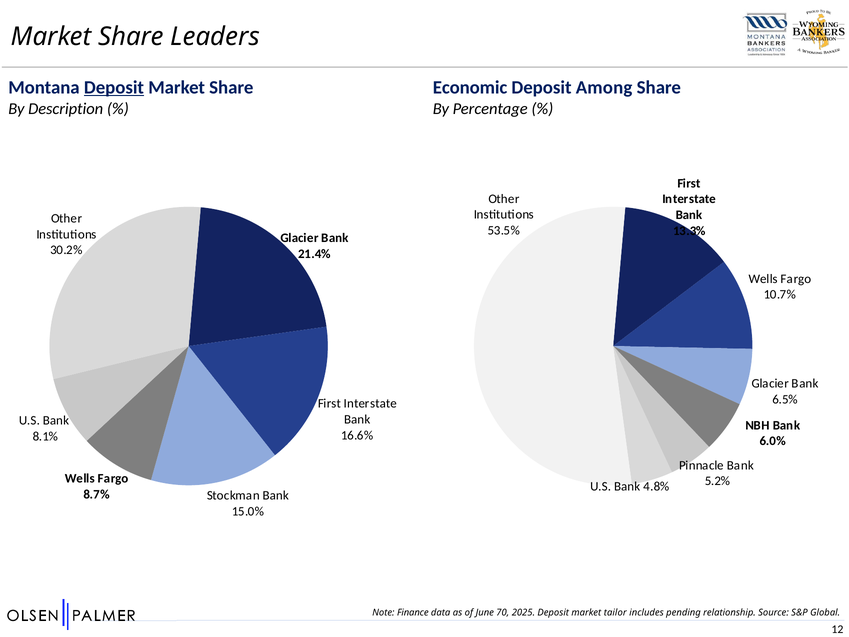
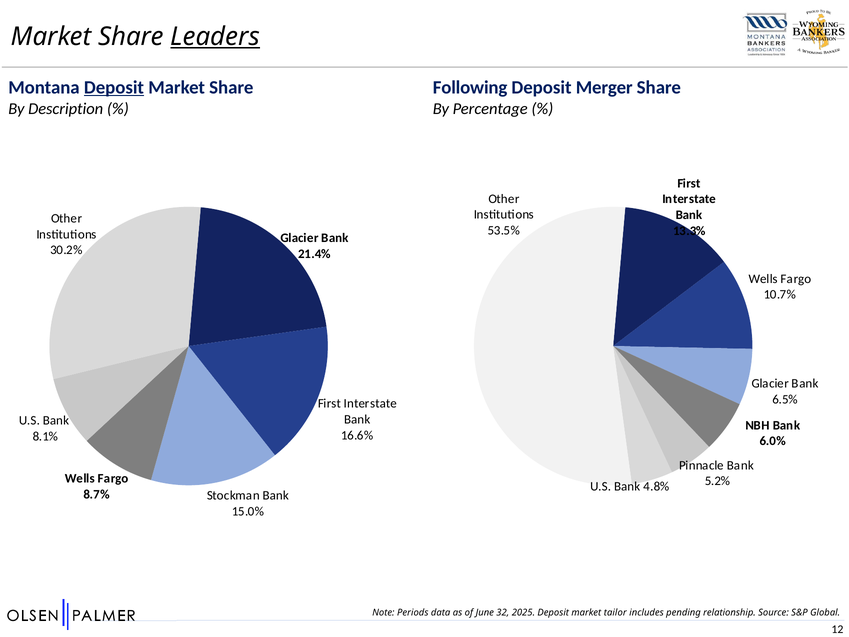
Leaders underline: none -> present
Economic: Economic -> Following
Among: Among -> Merger
Finance: Finance -> Periods
70: 70 -> 32
